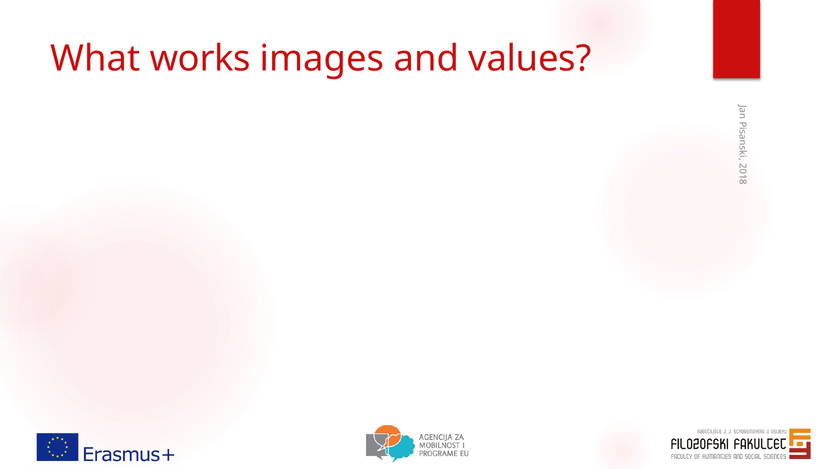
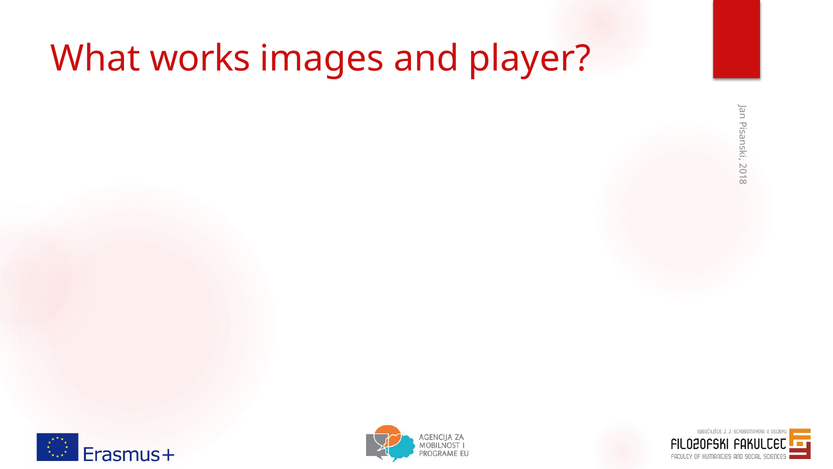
values: values -> player
